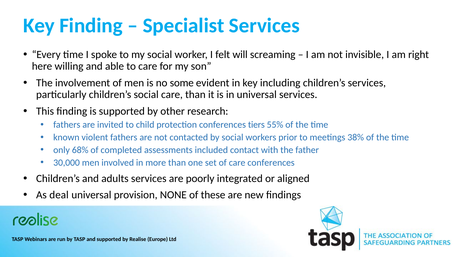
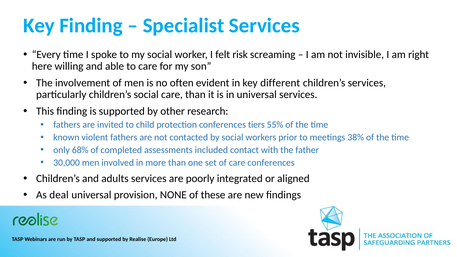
will: will -> risk
some: some -> often
including: including -> different
